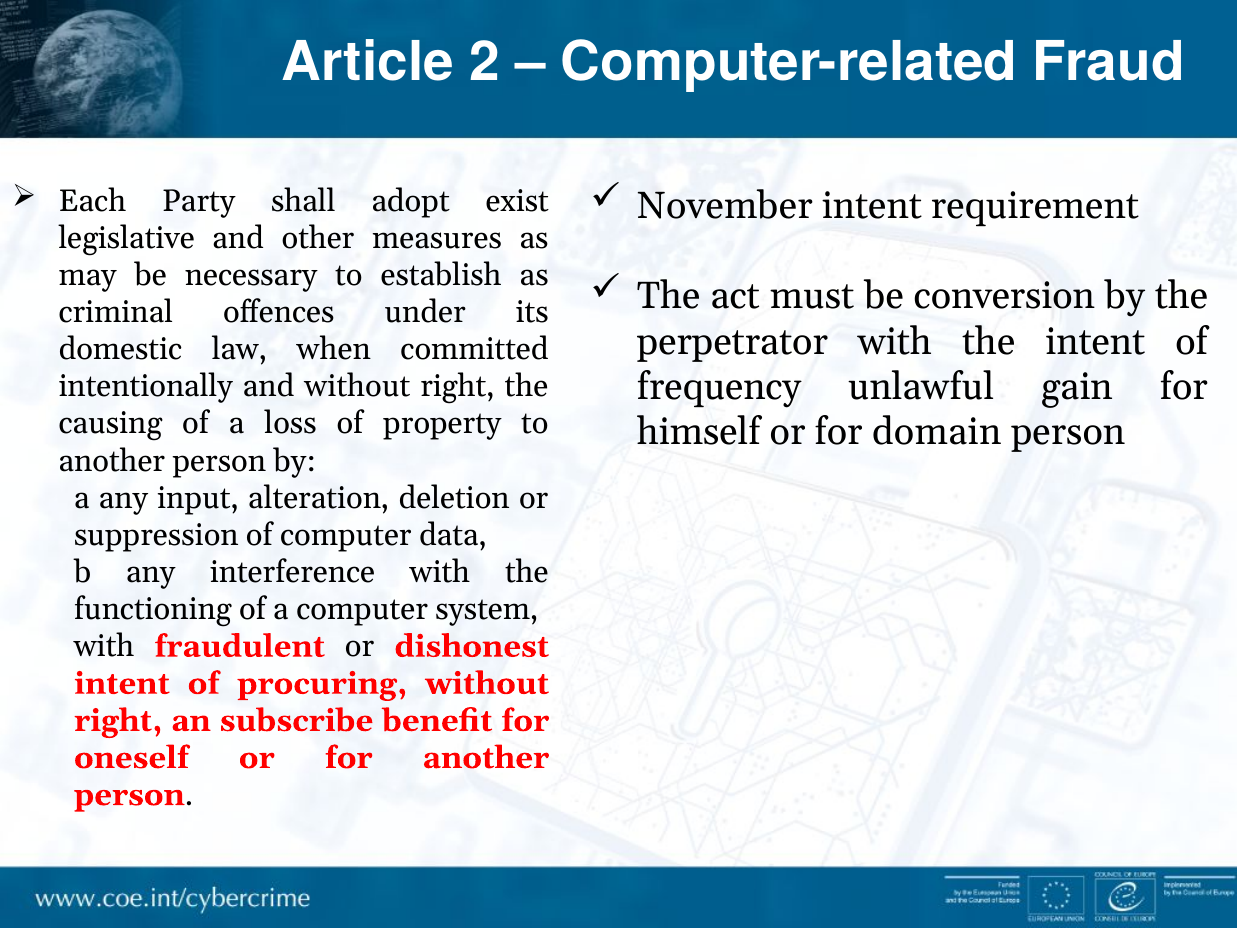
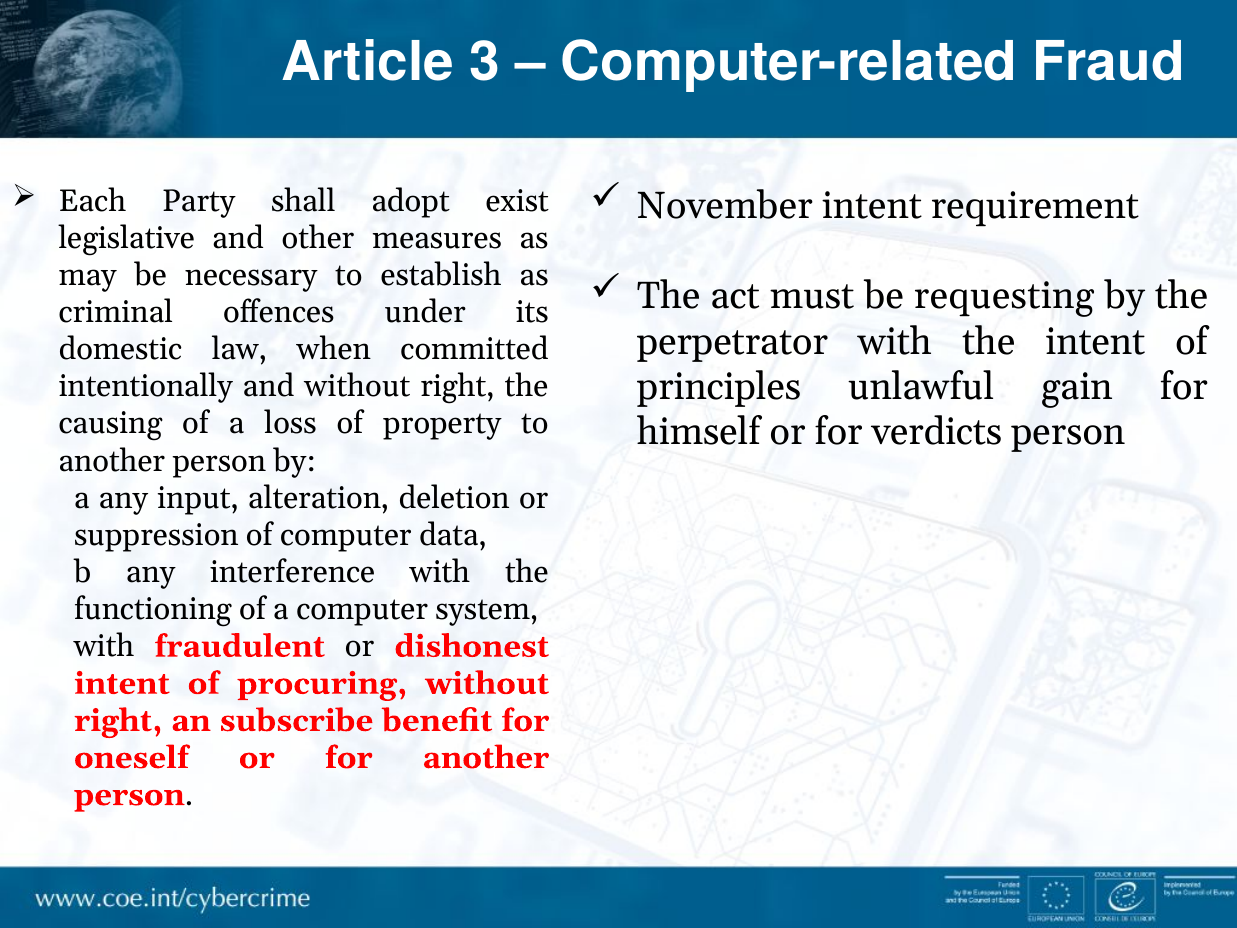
2: 2 -> 3
conversion: conversion -> requesting
frequency: frequency -> principles
domain: domain -> verdicts
